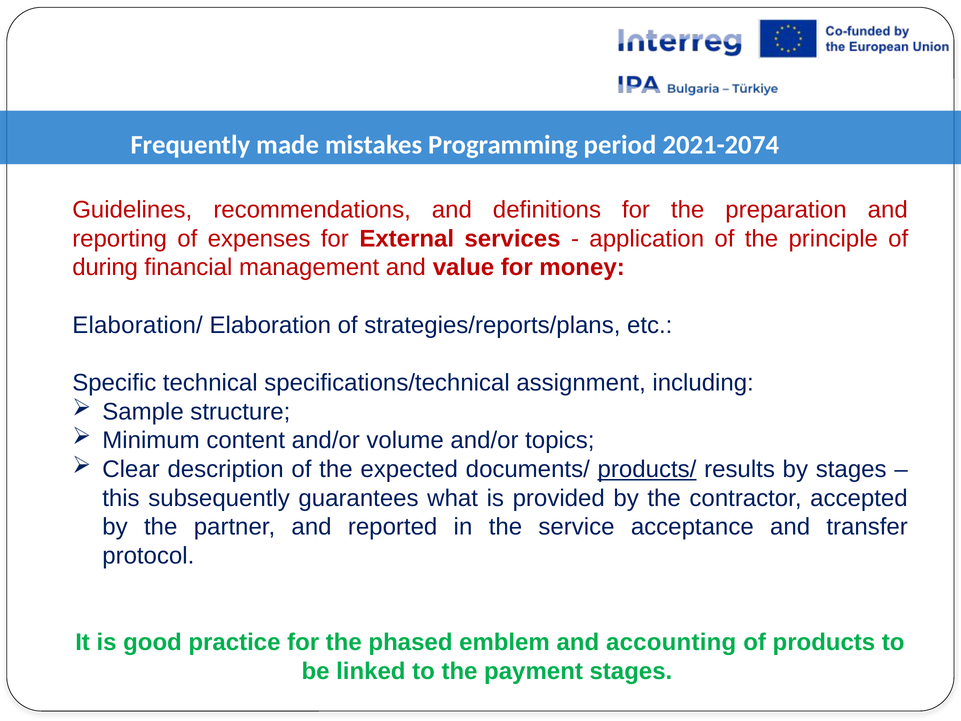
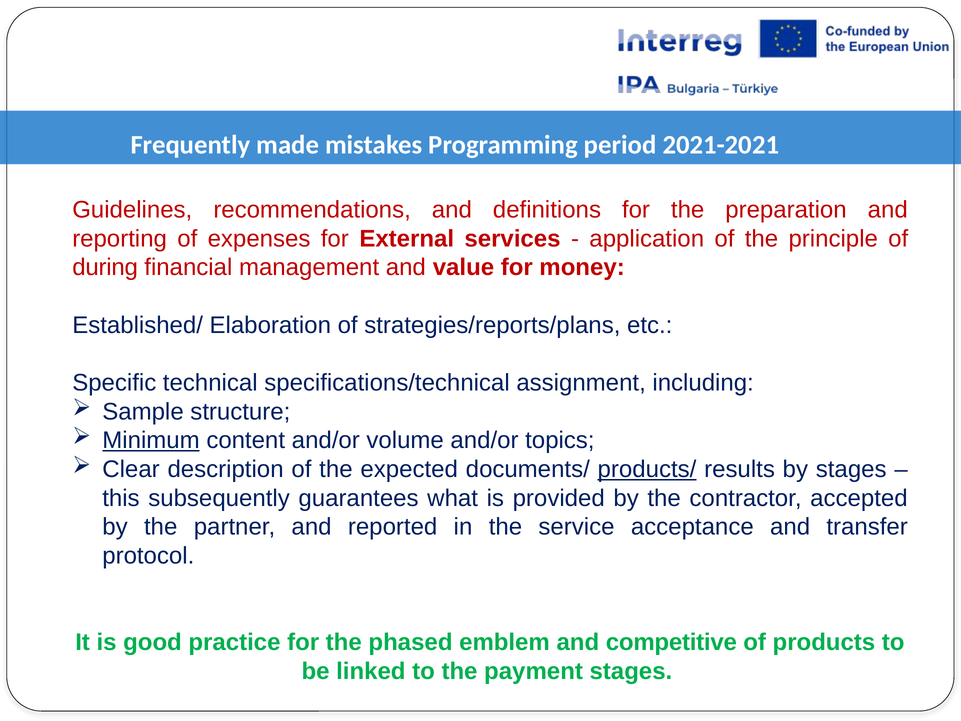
2021-2074: 2021-2074 -> 2021-2021
Elaboration/: Elaboration/ -> Established/
Minimum underline: none -> present
accounting: accounting -> competitive
